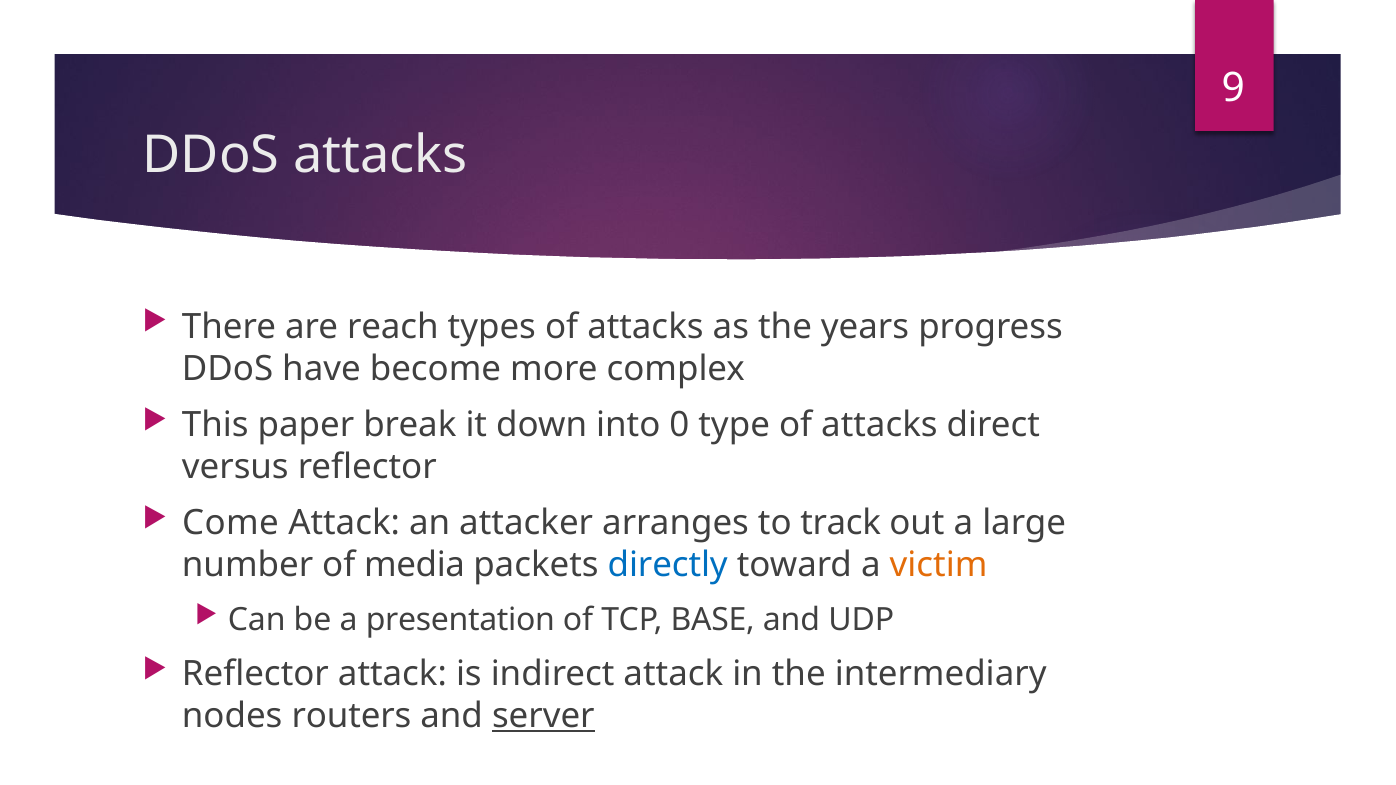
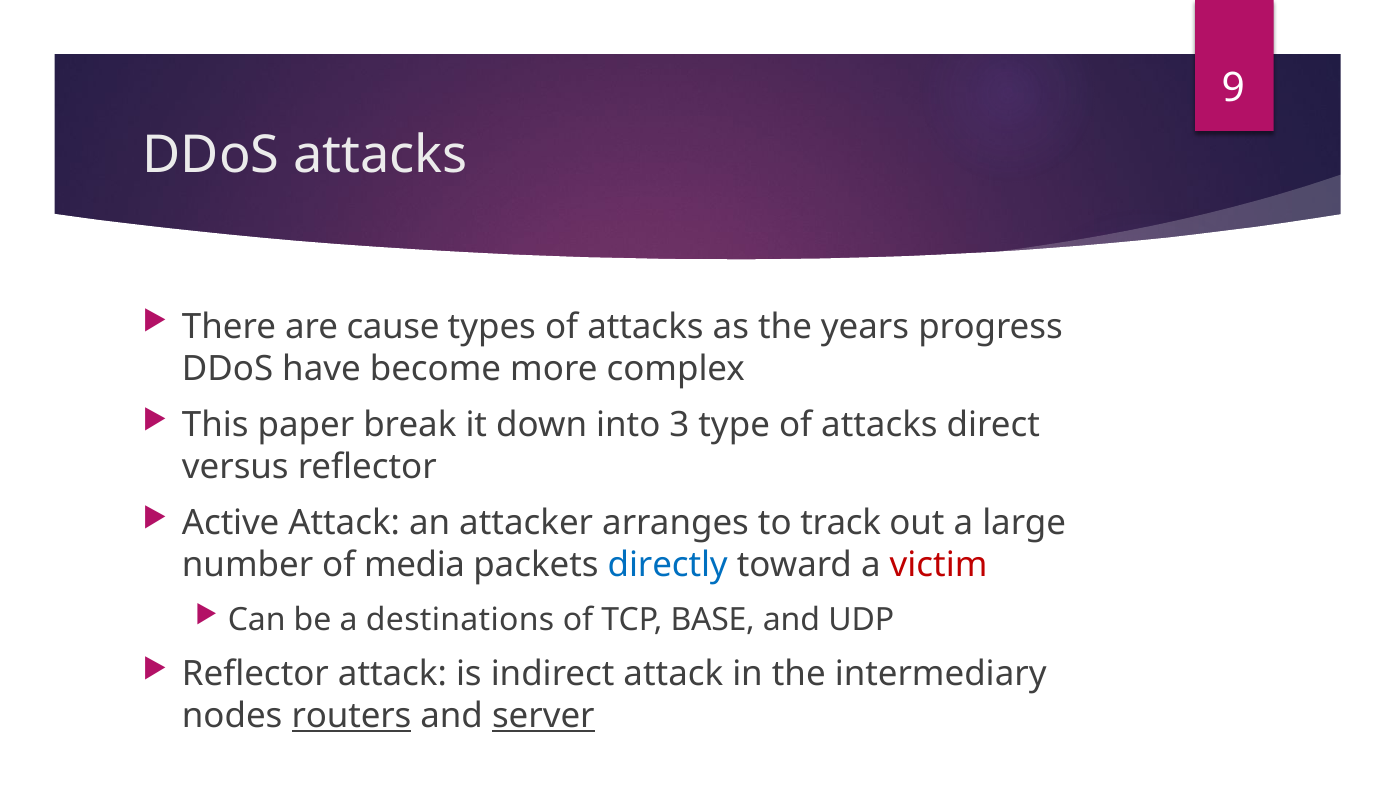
reach: reach -> cause
0: 0 -> 3
Come: Come -> Active
victim colour: orange -> red
presentation: presentation -> destinations
routers underline: none -> present
